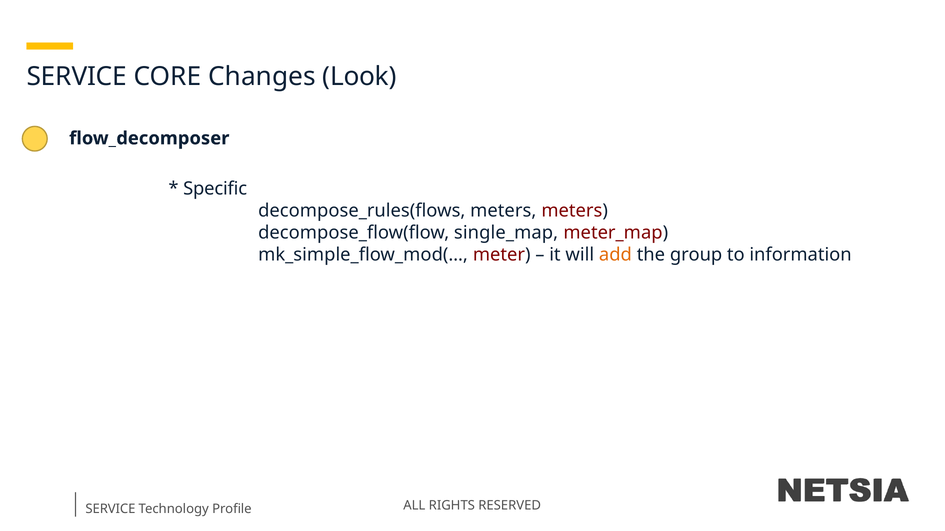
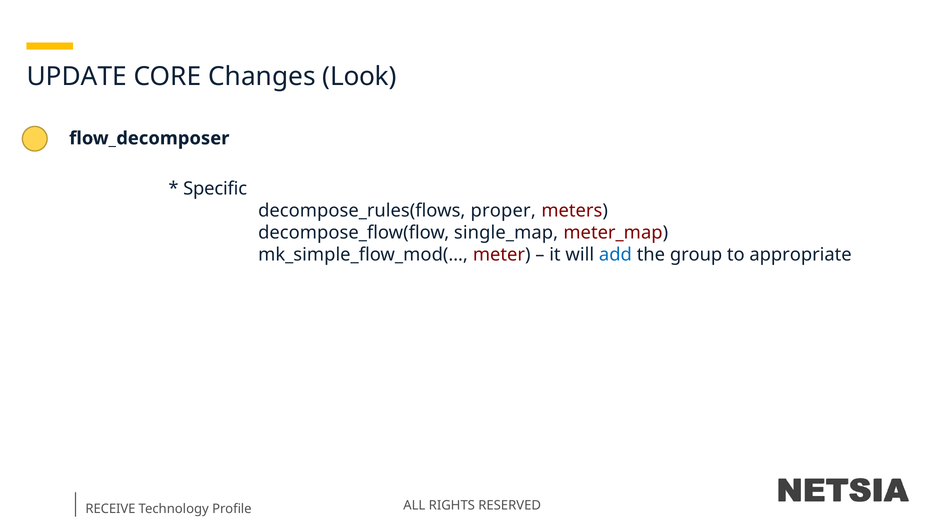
SERVICE at (77, 76): SERVICE -> UPDATE
decompose_rules(flows meters: meters -> proper
add colour: orange -> blue
information: information -> appropriate
SERVICE at (110, 509): SERVICE -> RECEIVE
